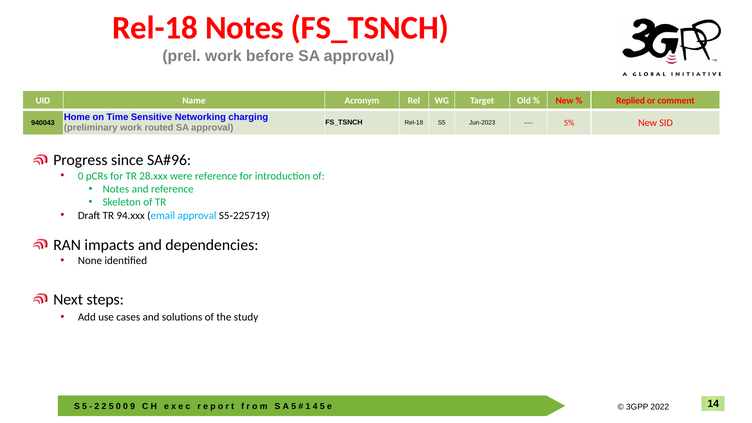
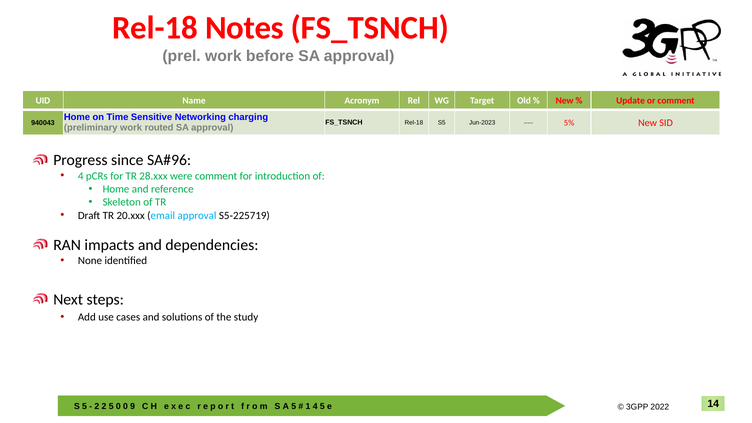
Replied: Replied -> Update
0 at (81, 176): 0 -> 4
were reference: reference -> comment
Notes at (116, 189): Notes -> Home
94.xxx: 94.xxx -> 20.xxx
